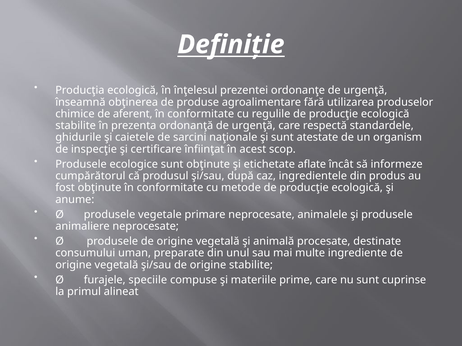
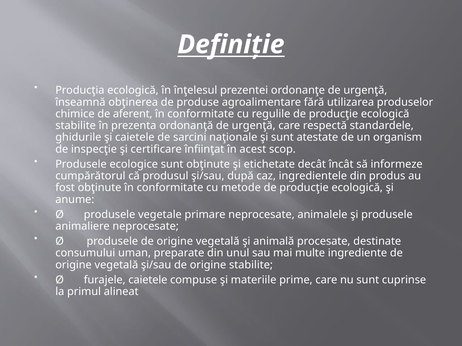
aflate: aflate -> decât
furajele speciile: speciile -> caietele
